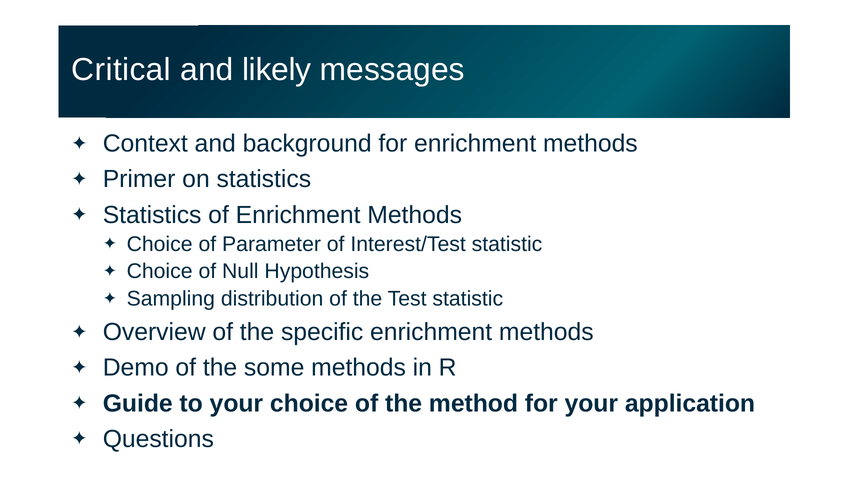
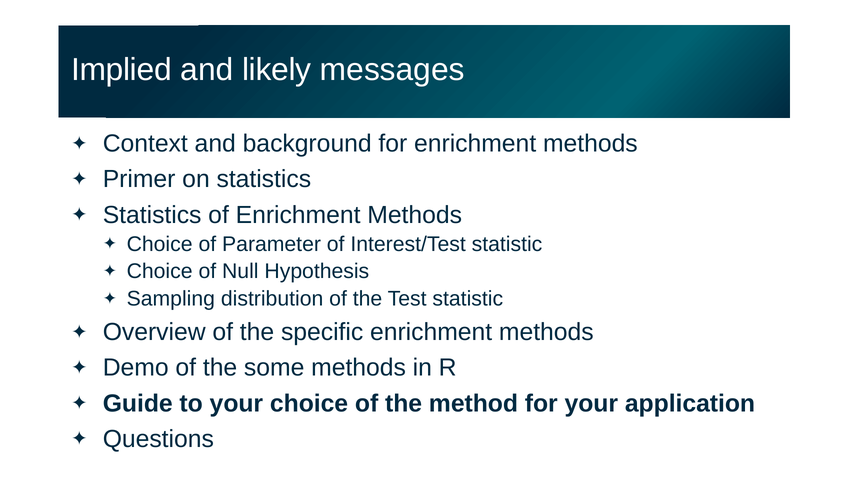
Critical: Critical -> Implied
